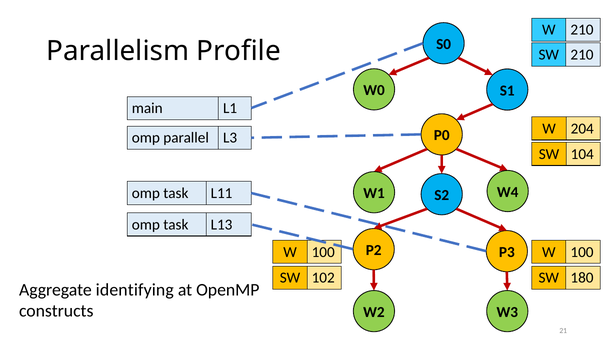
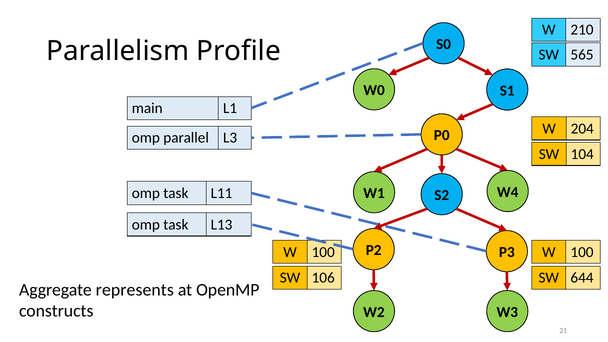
SW 210: 210 -> 565
102: 102 -> 106
180: 180 -> 644
identifying: identifying -> represents
